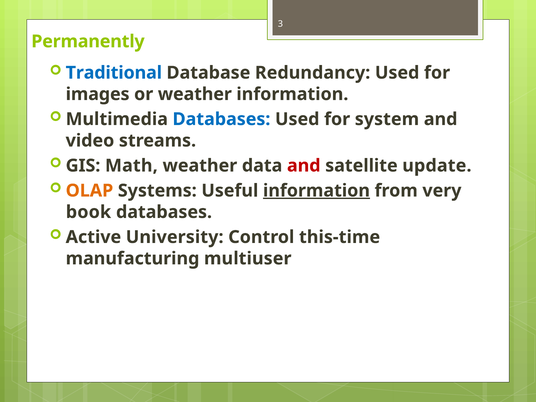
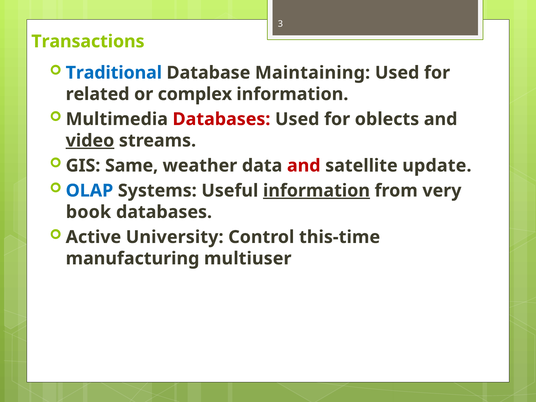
Permanently: Permanently -> Transactions
Redundancy: Redundancy -> Maintaining
images: images -> related
or weather: weather -> complex
Databases at (221, 119) colour: blue -> red
system: system -> oblects
video underline: none -> present
Math: Math -> Same
OLAP colour: orange -> blue
